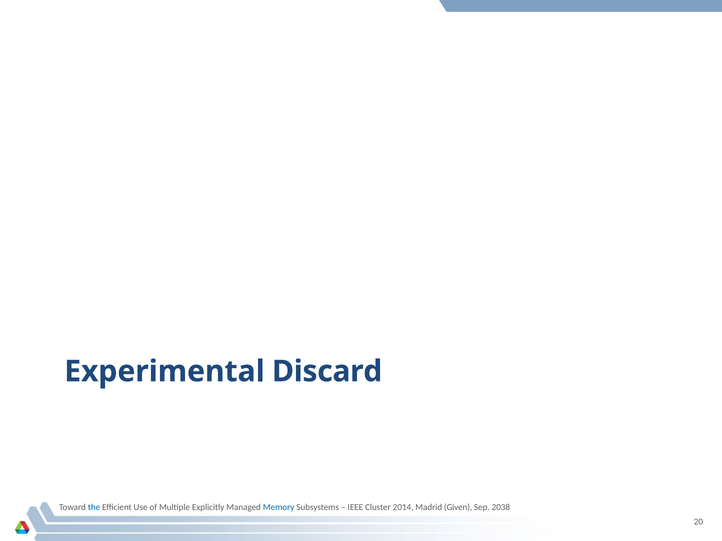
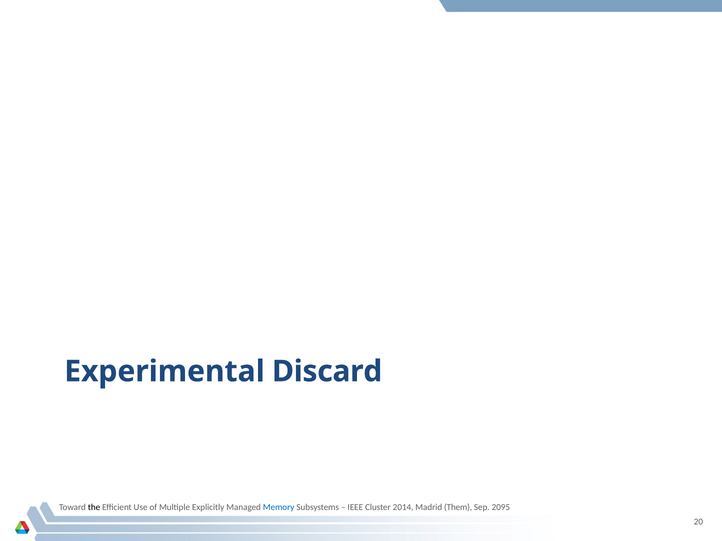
the colour: blue -> black
Given: Given -> Them
2038: 2038 -> 2095
